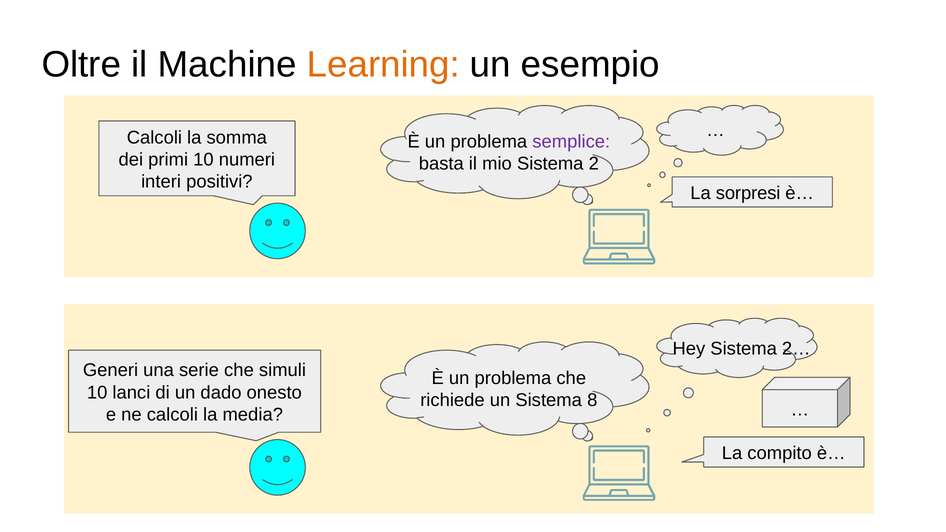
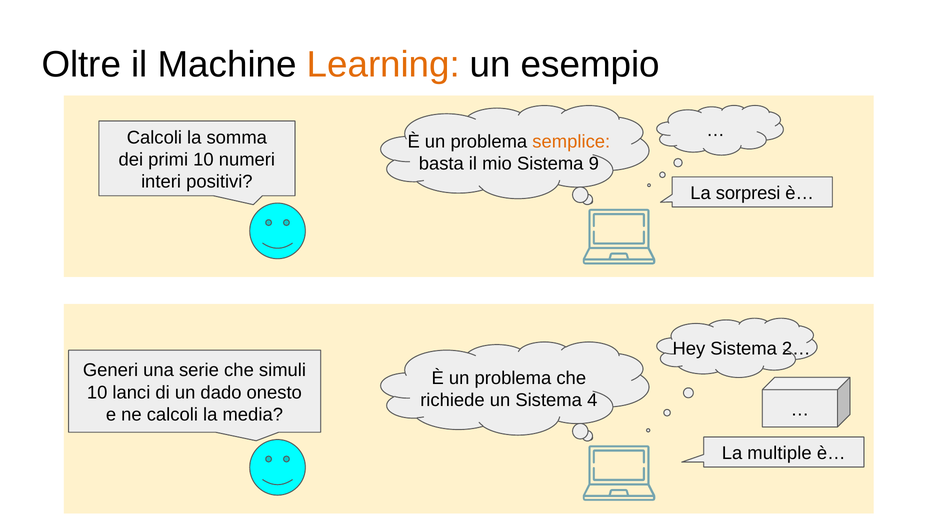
semplice colour: purple -> orange
2: 2 -> 9
8: 8 -> 4
compito: compito -> multiple
